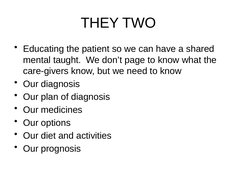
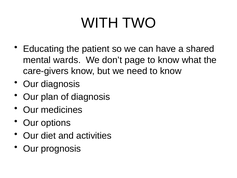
THEY: THEY -> WITH
taught: taught -> wards
